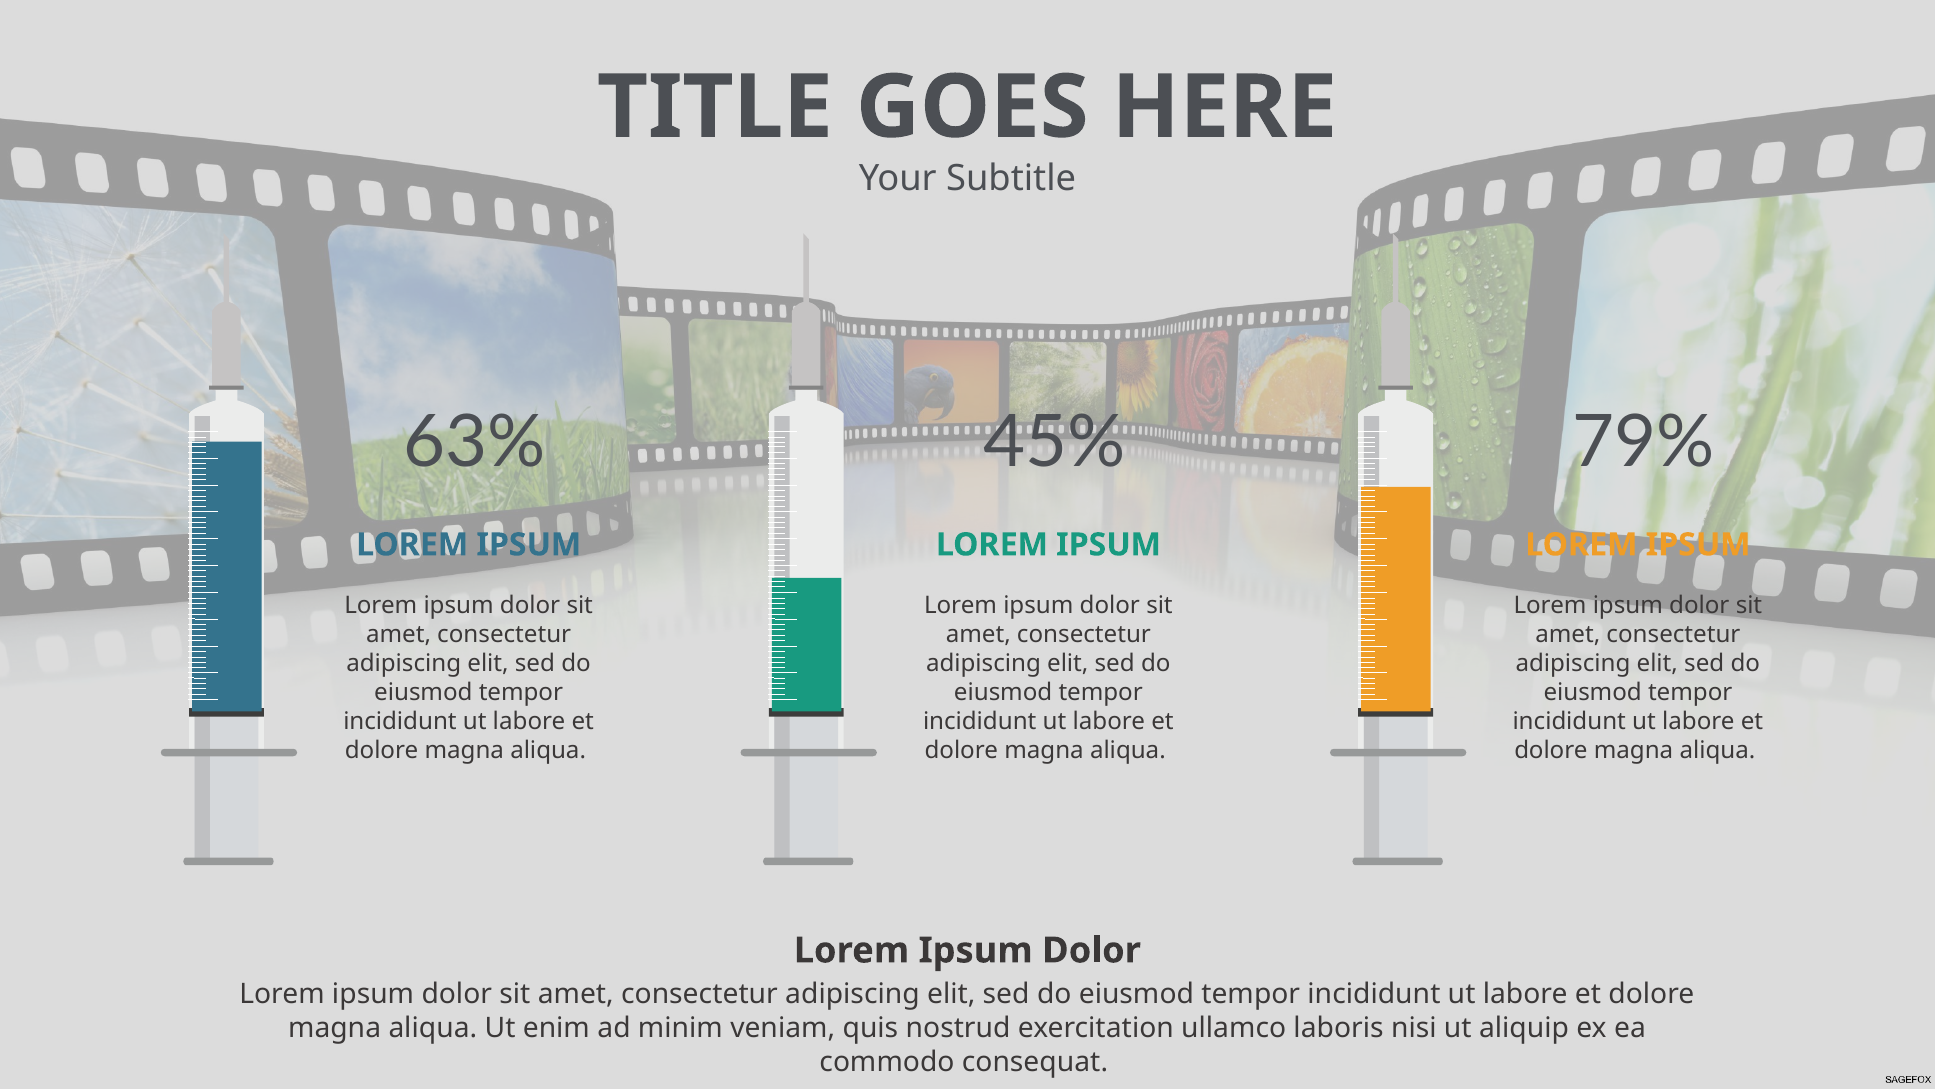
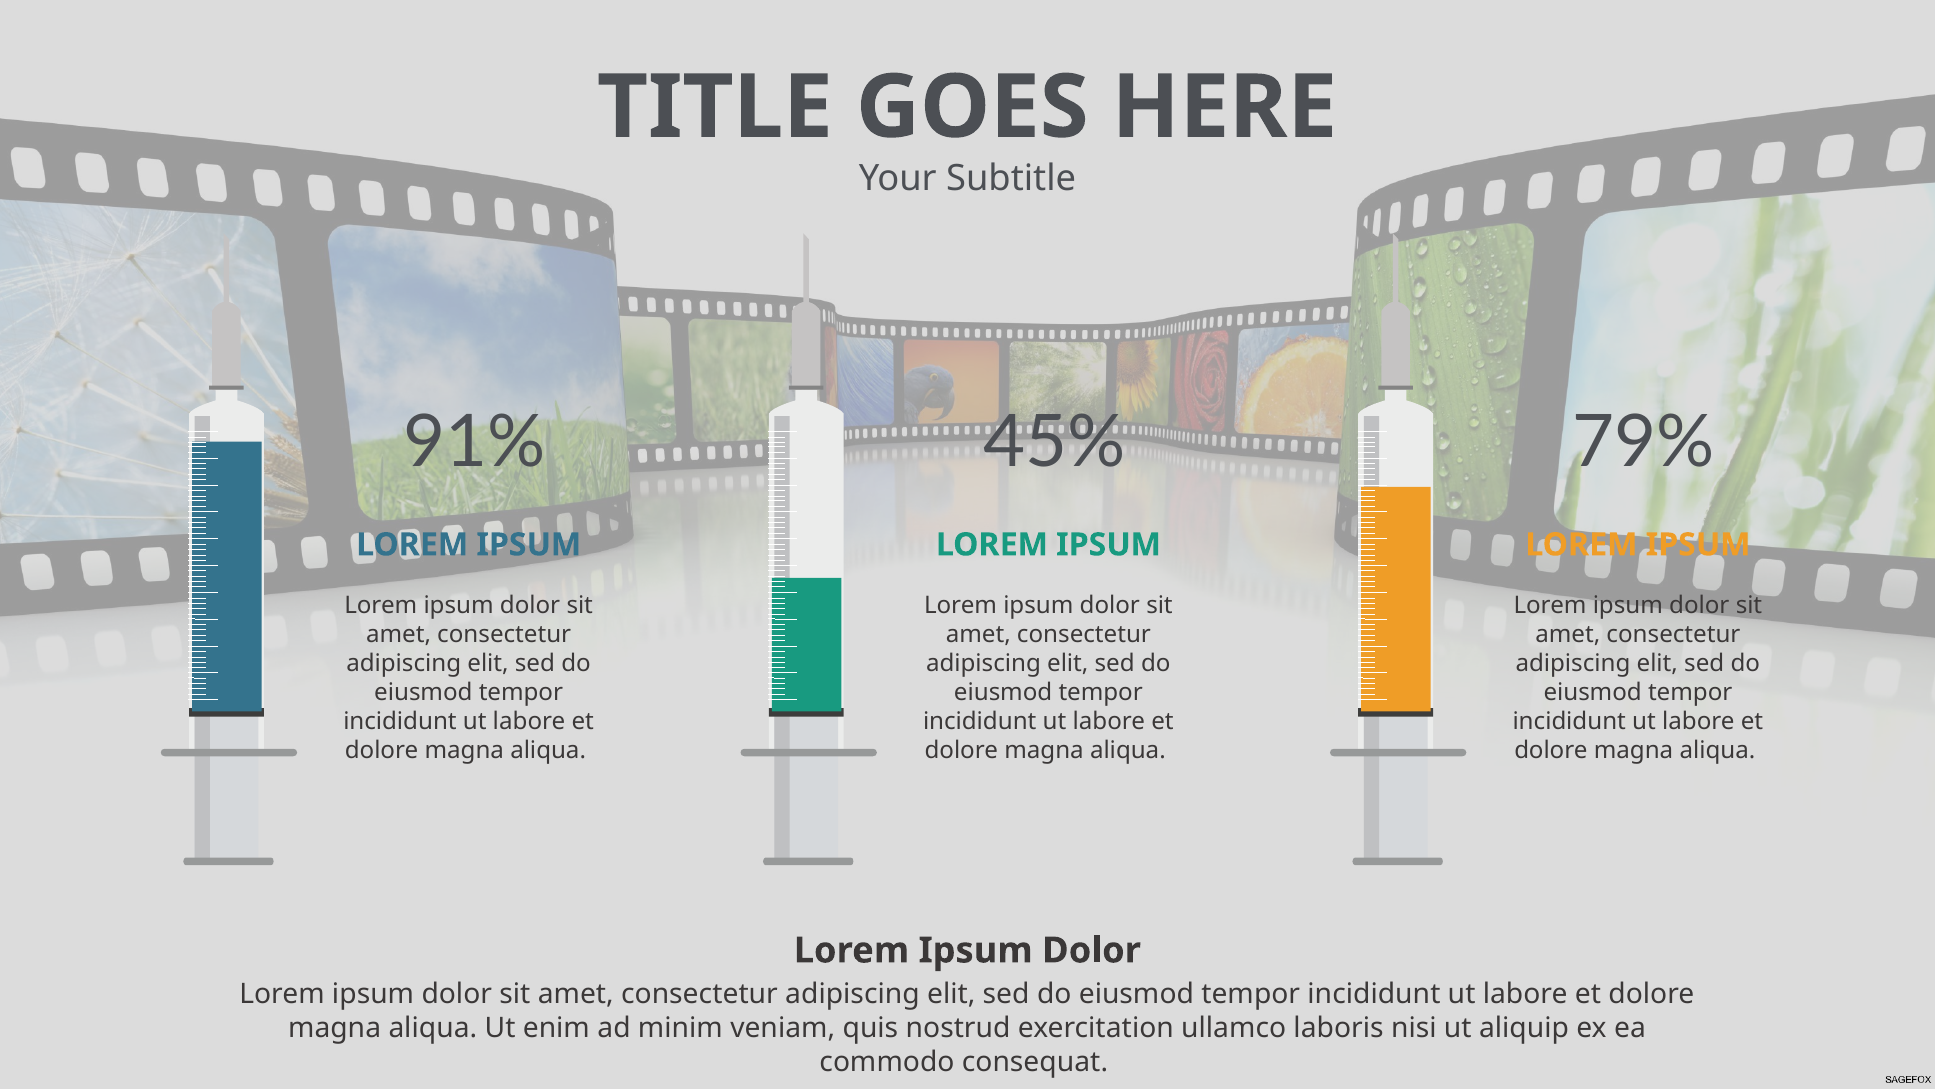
63%: 63% -> 91%
